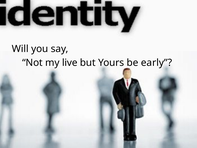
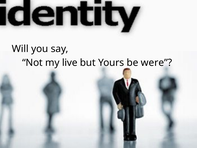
early: early -> were
